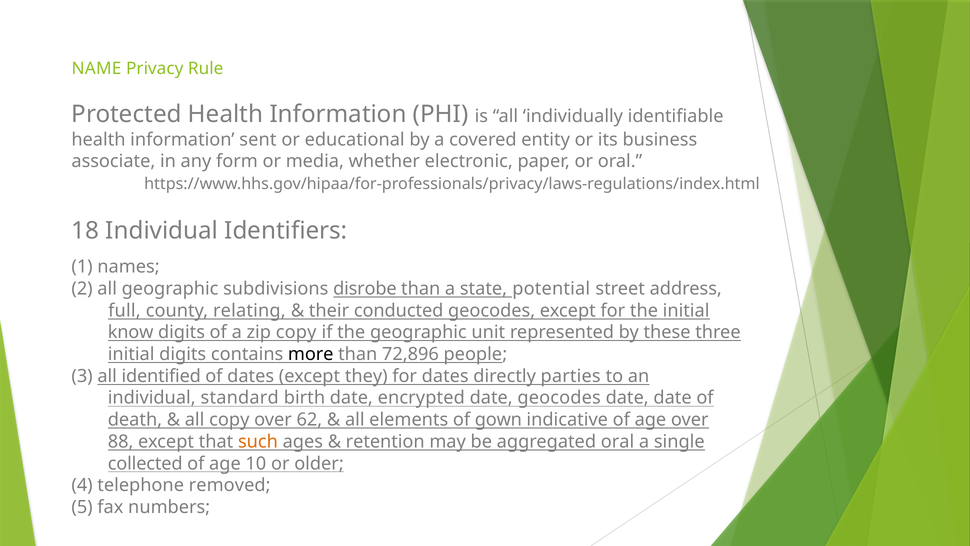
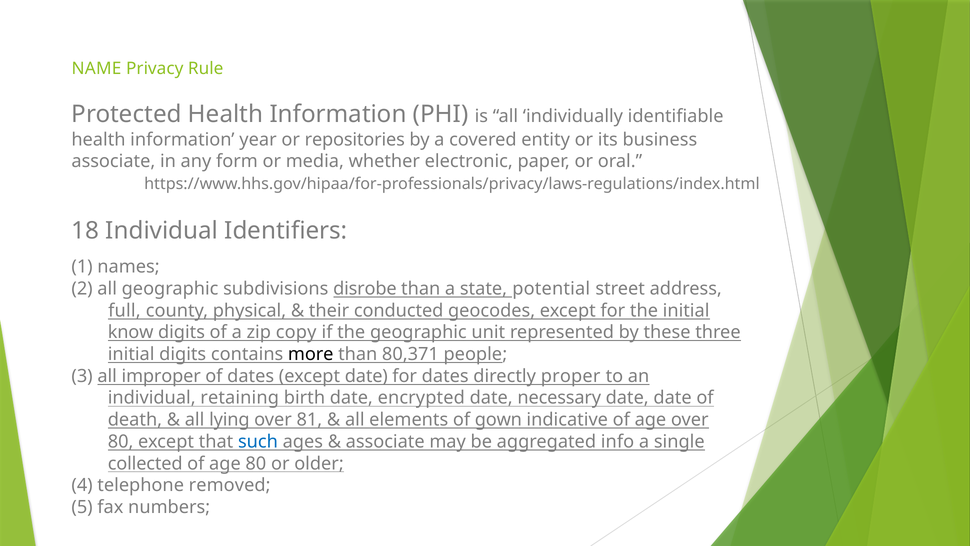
sent: sent -> year
educational: educational -> repositories
relating: relating -> physical
72,896: 72,896 -> 80,371
identified: identified -> improper
except they: they -> date
parties: parties -> proper
standard: standard -> retaining
date geocodes: geocodes -> necessary
all copy: copy -> lying
62: 62 -> 81
88 at (121, 441): 88 -> 80
such colour: orange -> blue
retention at (385, 441): retention -> associate
aggregated oral: oral -> info
age 10: 10 -> 80
